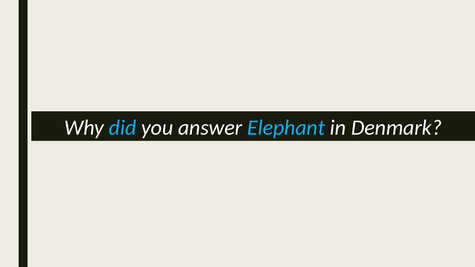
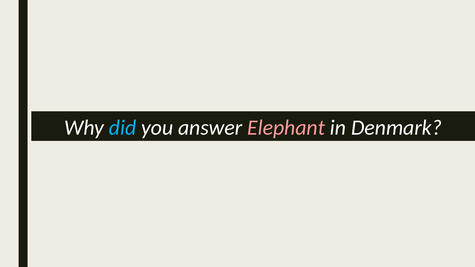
Elephant colour: light blue -> pink
